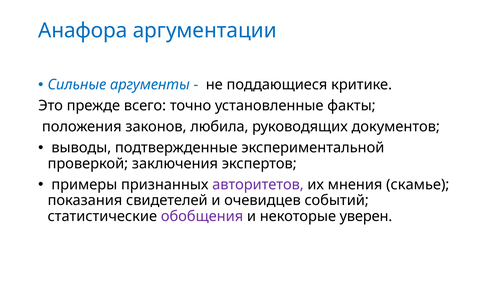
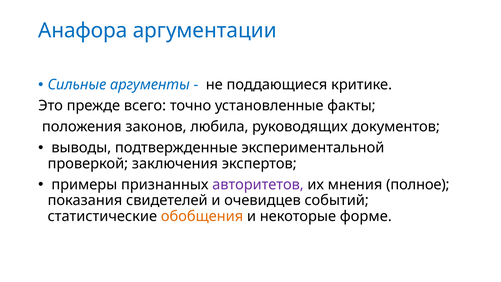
скамье: скамье -> полное
обобщения colour: purple -> orange
уверен: уверен -> форме
